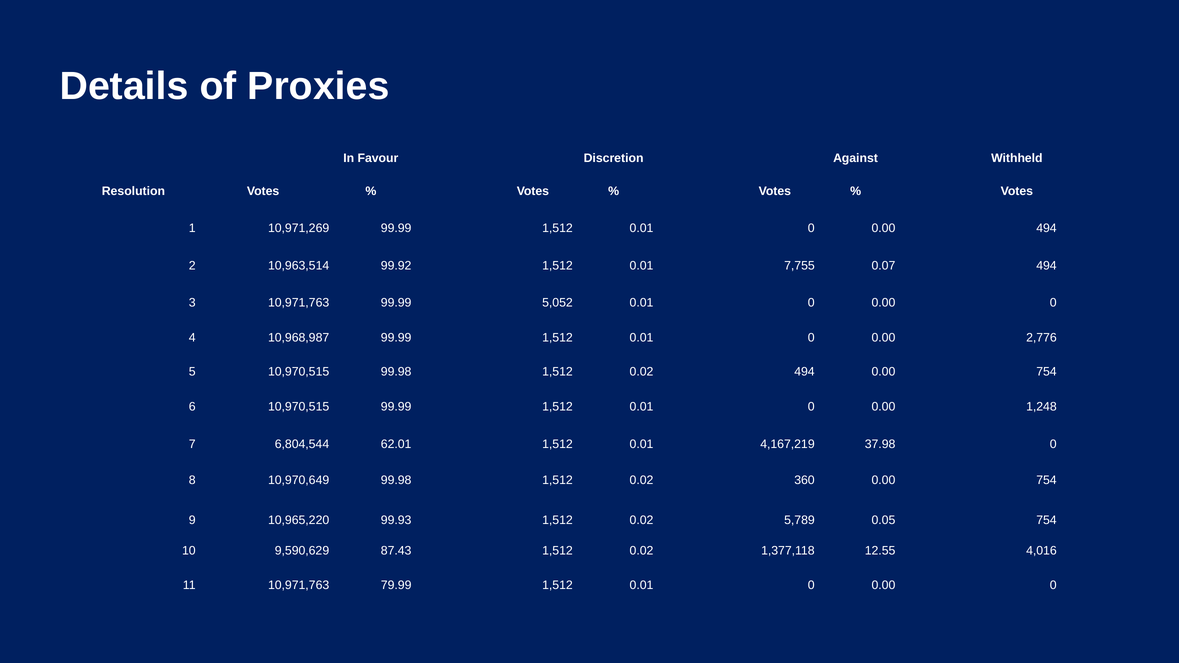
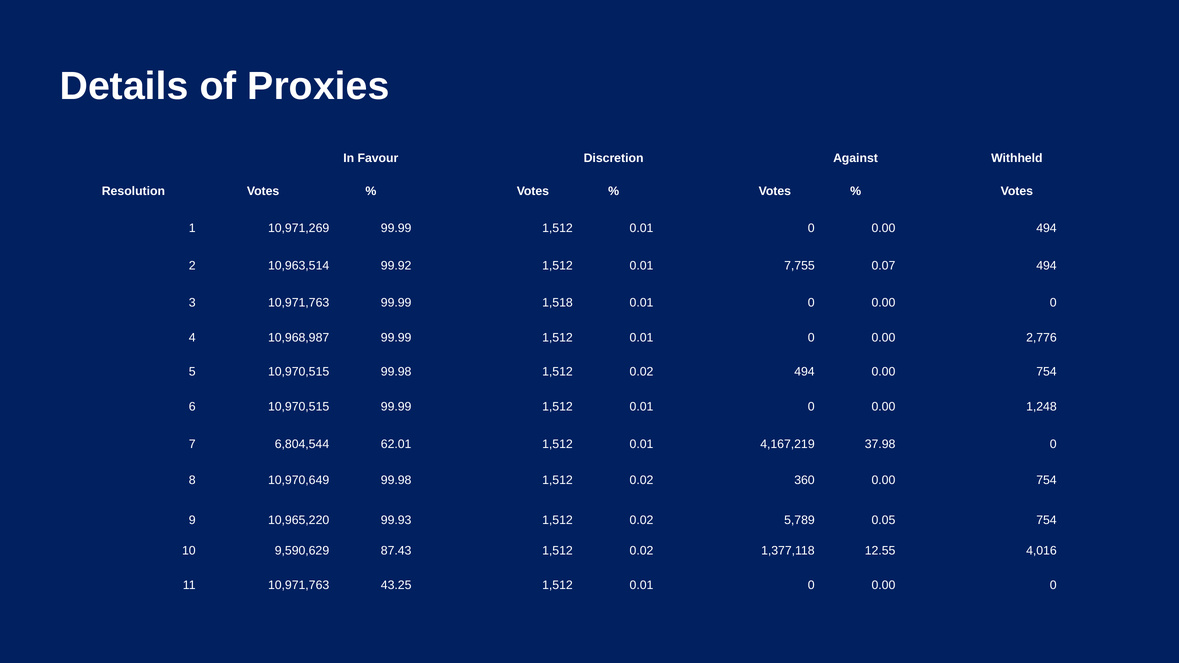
5,052: 5,052 -> 1,518
79.99: 79.99 -> 43.25
